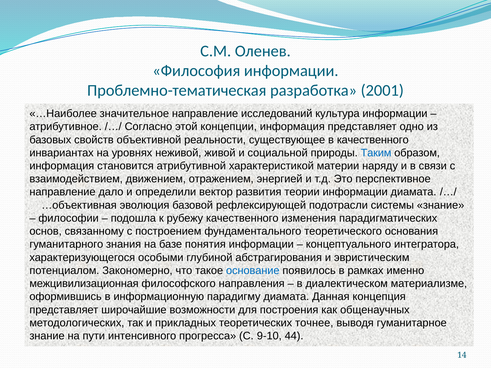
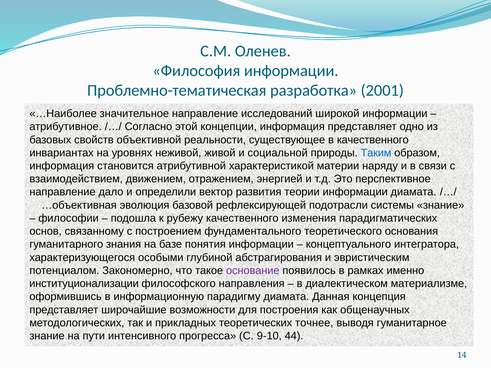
культура: культура -> широкой
основание colour: blue -> purple
межцивилизационная: межцивилизационная -> институционализации
